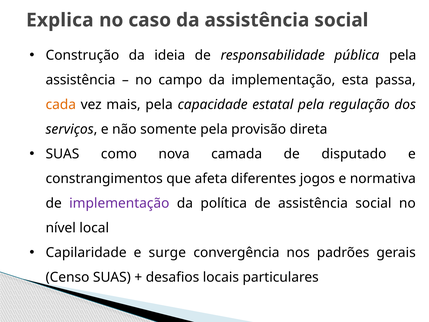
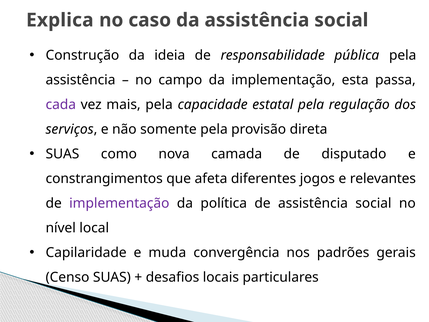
cada colour: orange -> purple
normativa: normativa -> relevantes
surge: surge -> muda
